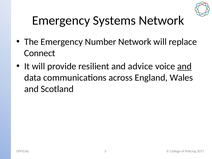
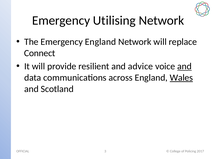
Systems: Systems -> Utilising
Emergency Number: Number -> England
Wales underline: none -> present
